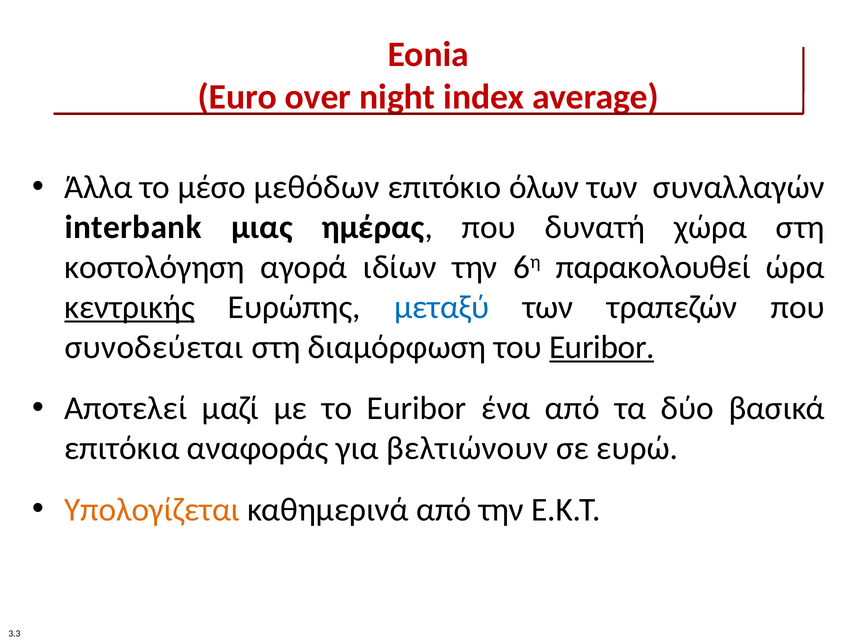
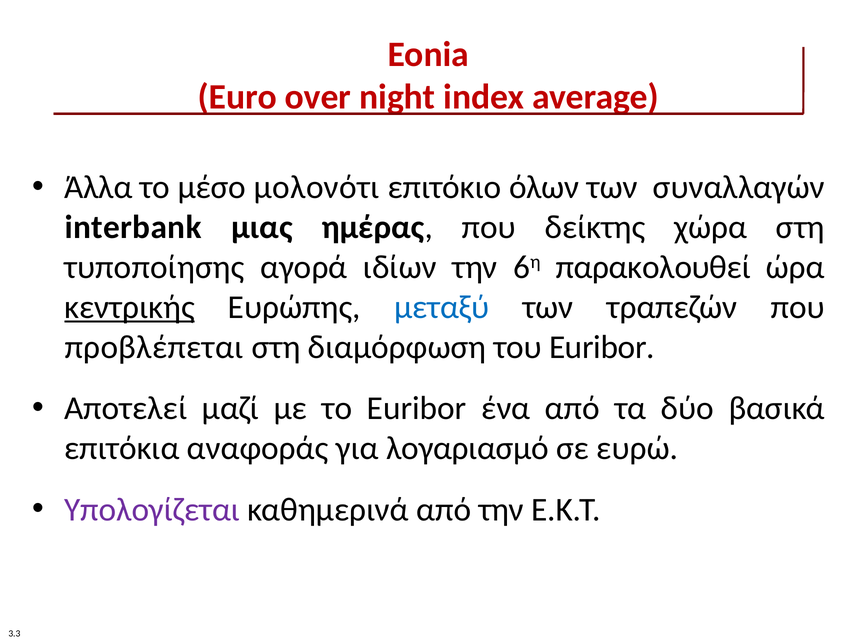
μεθόδων: μεθόδων -> μολονότι
δυνατή: δυνατή -> δείκτης
κοστολόγηση: κοστολόγηση -> τυποποίησης
συνοδεύεται: συνοδεύεται -> προβλέπεται
Euribor at (602, 347) underline: present -> none
βελτιώνουν: βελτιώνουν -> λογαριασμό
Υπολογίζεται colour: orange -> purple
